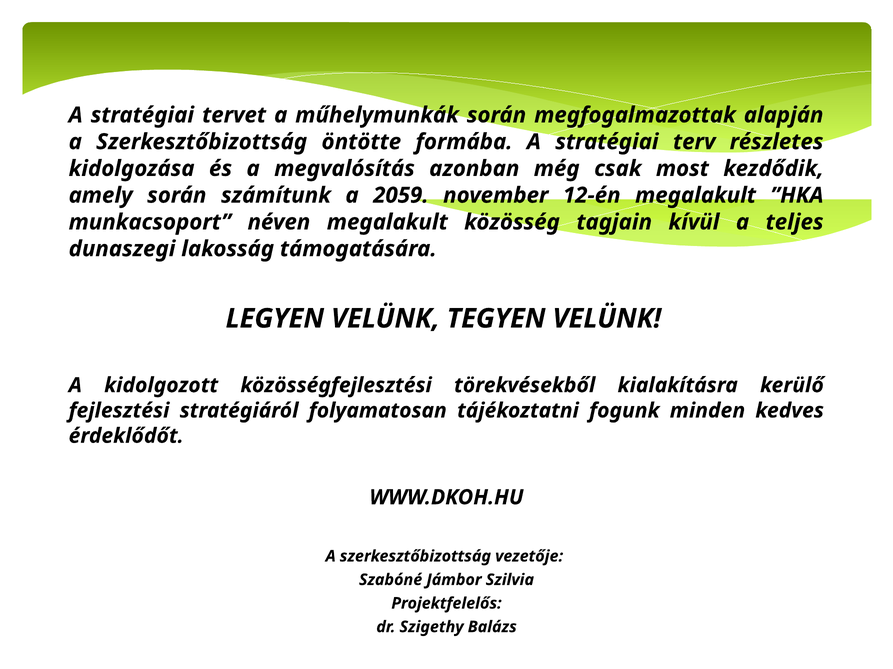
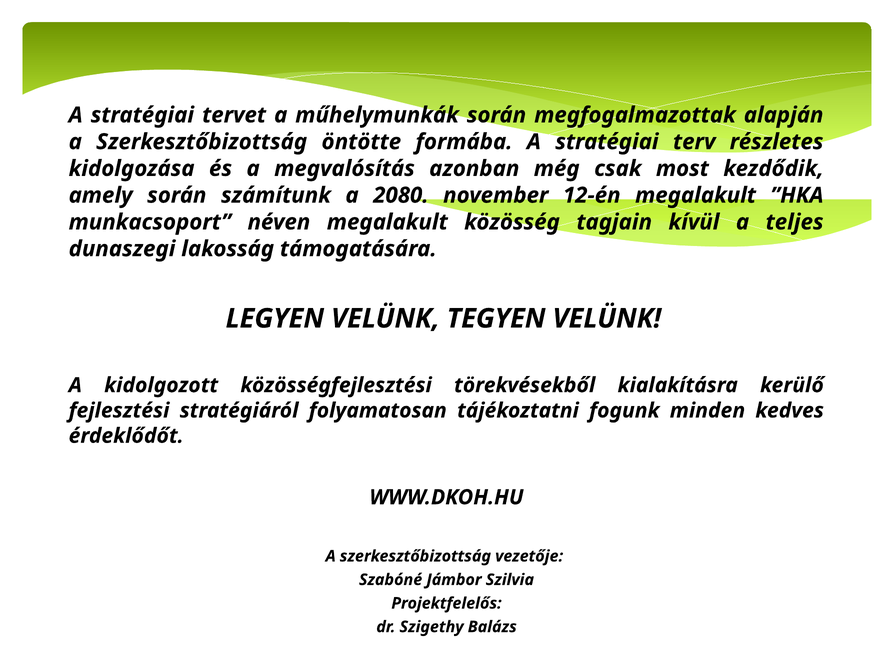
2059: 2059 -> 2080
